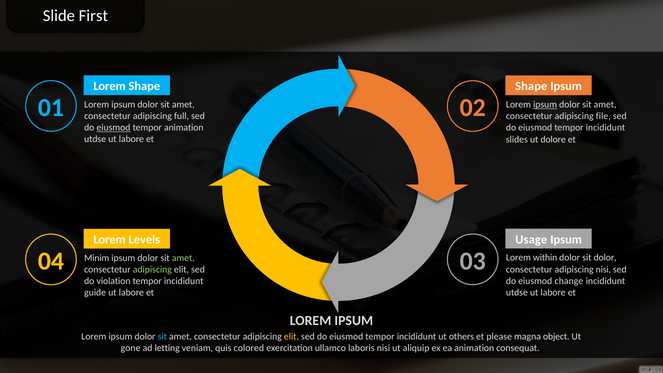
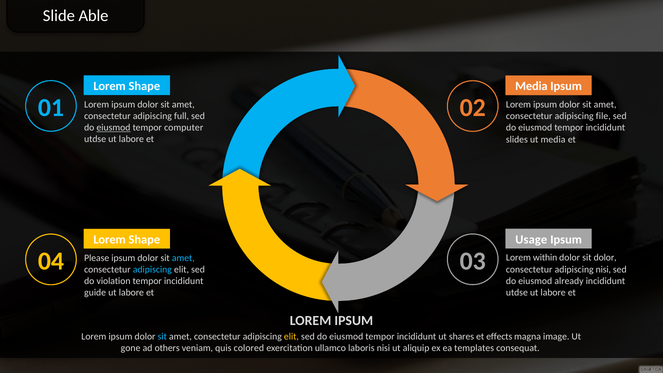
First: First -> Able
Shape at (531, 86): Shape -> Media
ipsum at (545, 104) underline: present -> none
tempor animation: animation -> computer
ut dolore: dolore -> media
Levels at (144, 240): Levels -> Shape
Minim: Minim -> Please
amet at (183, 258) colour: light green -> light blue
adipiscing at (152, 269) colour: light green -> light blue
change: change -> already
others: others -> shares
please: please -> effects
object: object -> image
letting: letting -> others
ea animation: animation -> templates
